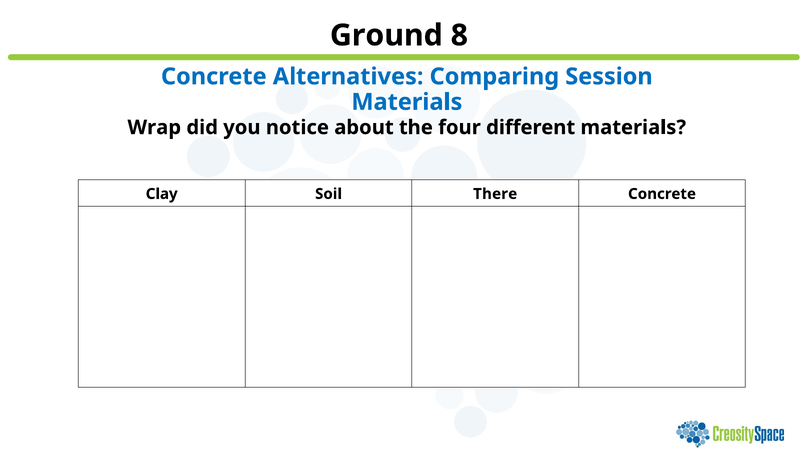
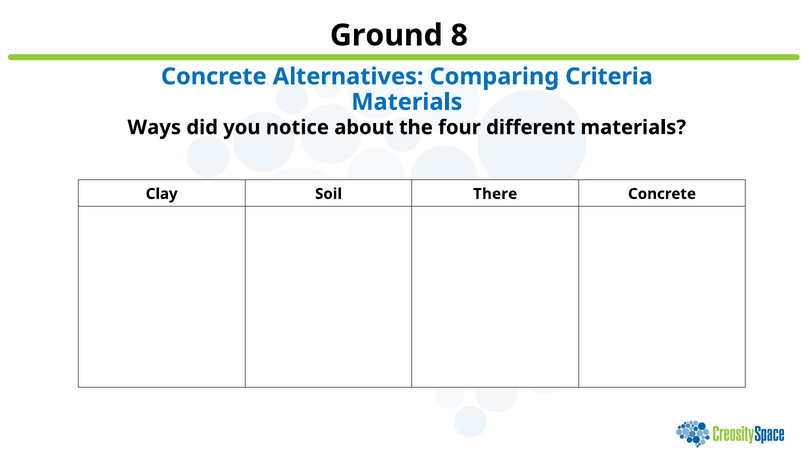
Session: Session -> Criteria
Wrap: Wrap -> Ways
